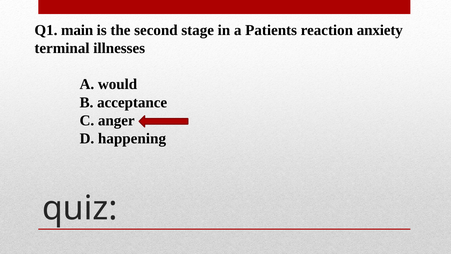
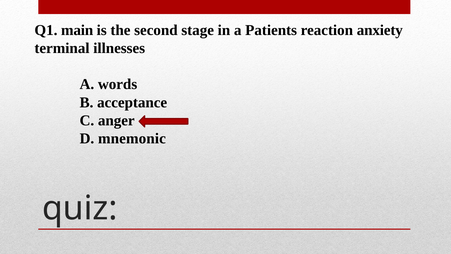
would: would -> words
happening: happening -> mnemonic
